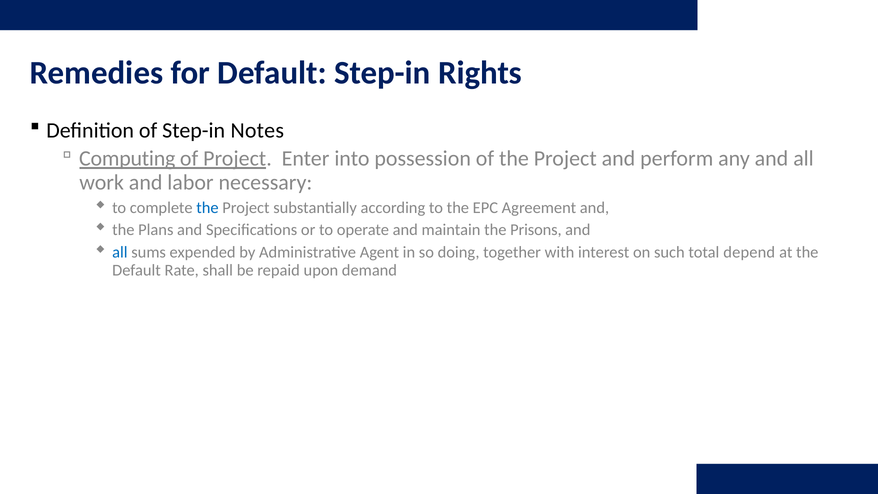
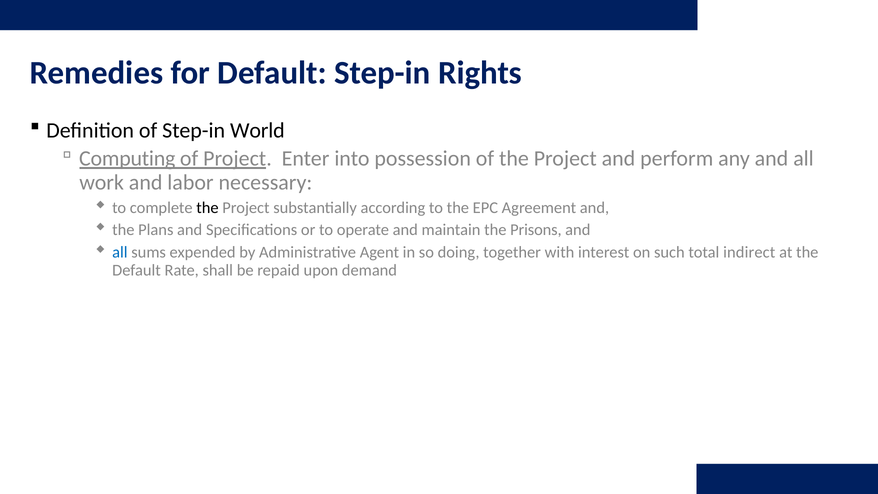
Notes: Notes -> World
the at (207, 208) colour: blue -> black
depend: depend -> indirect
